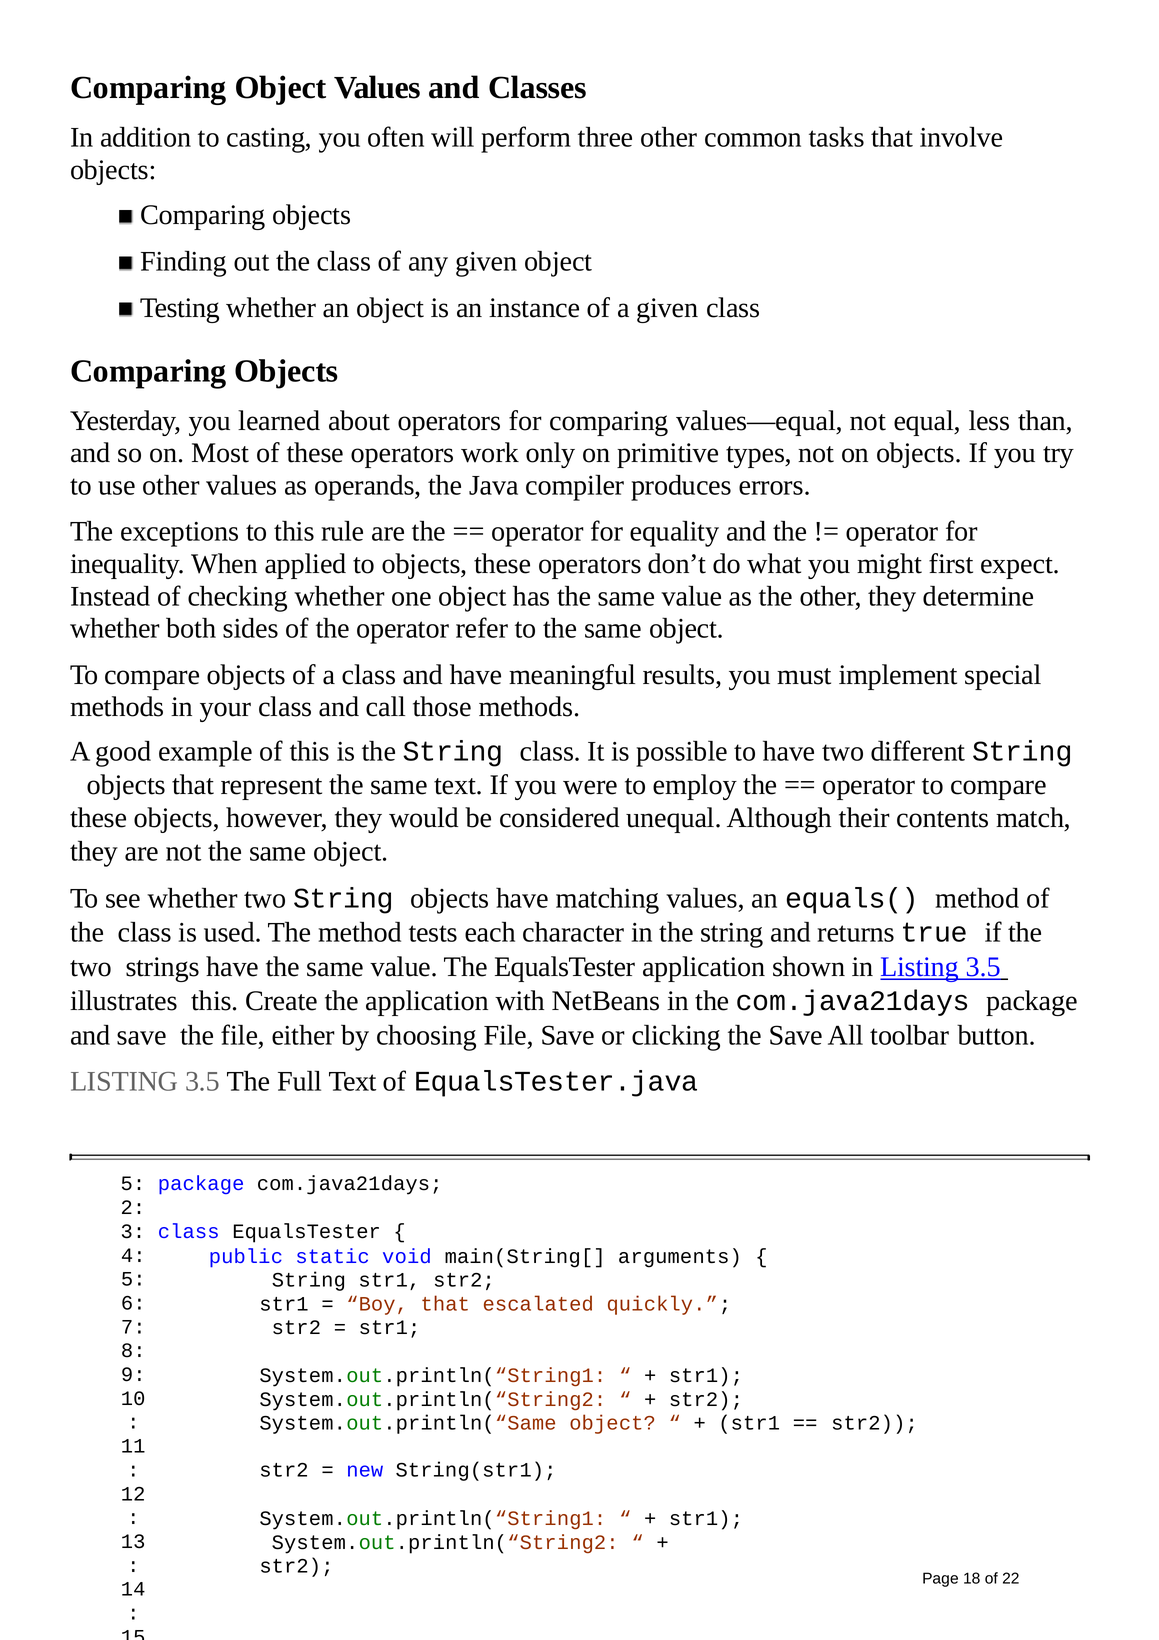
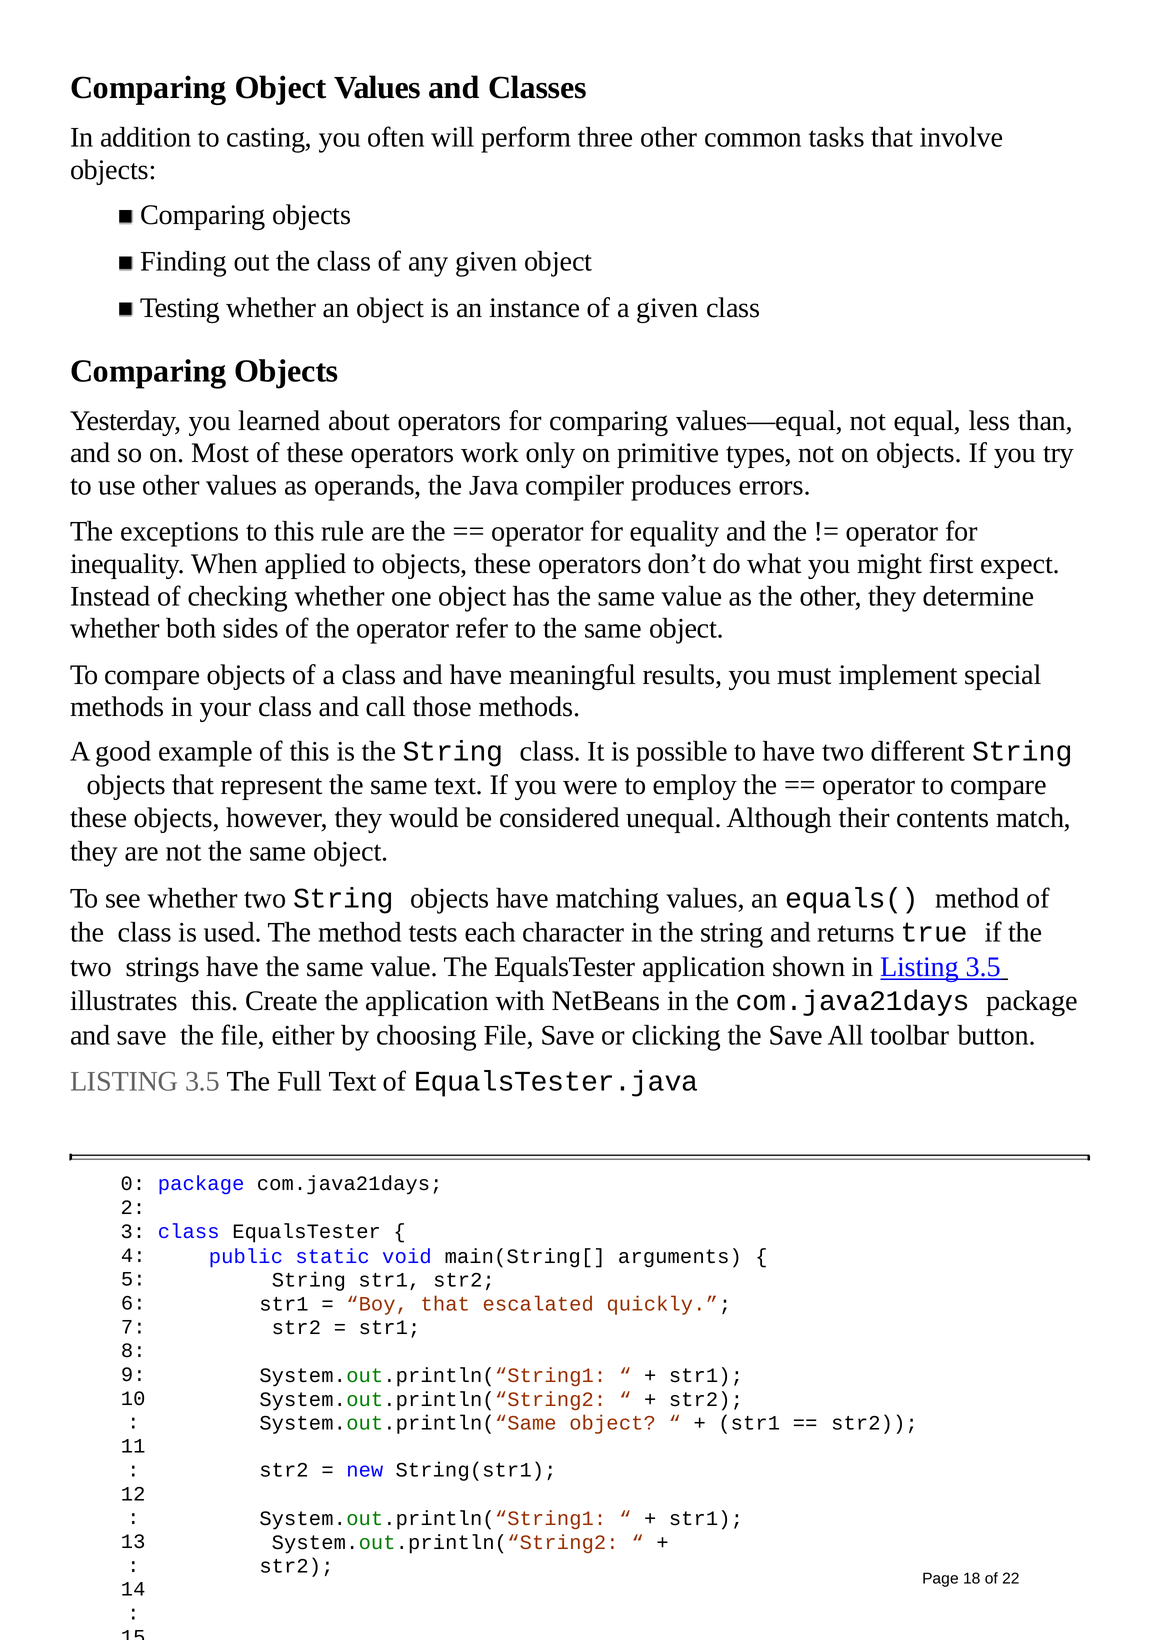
5 at (133, 1184): 5 -> 0
